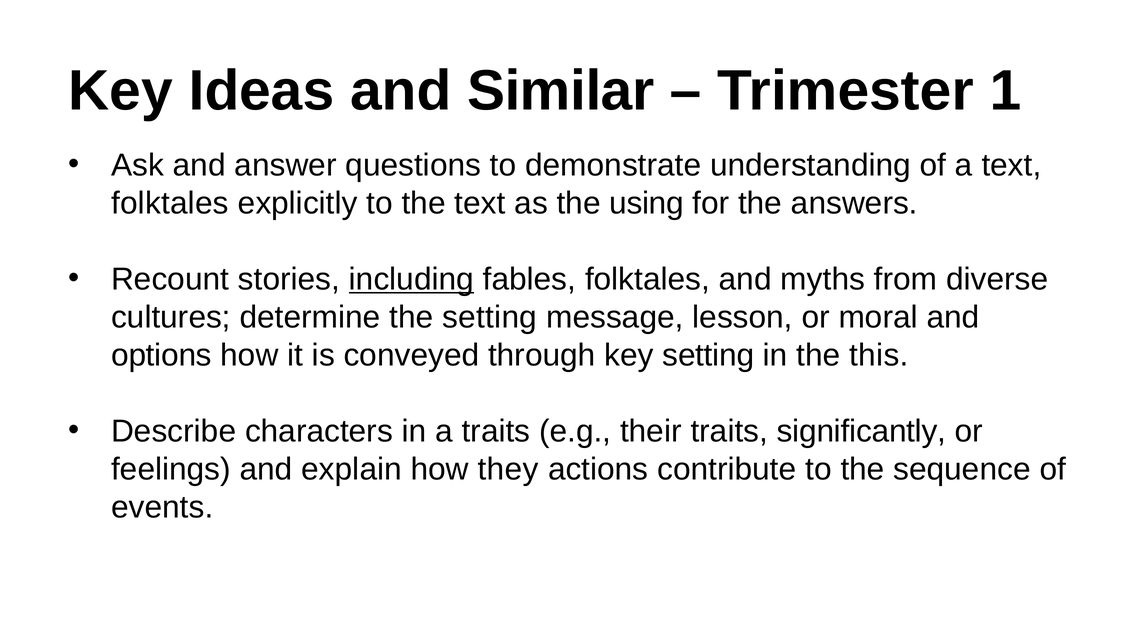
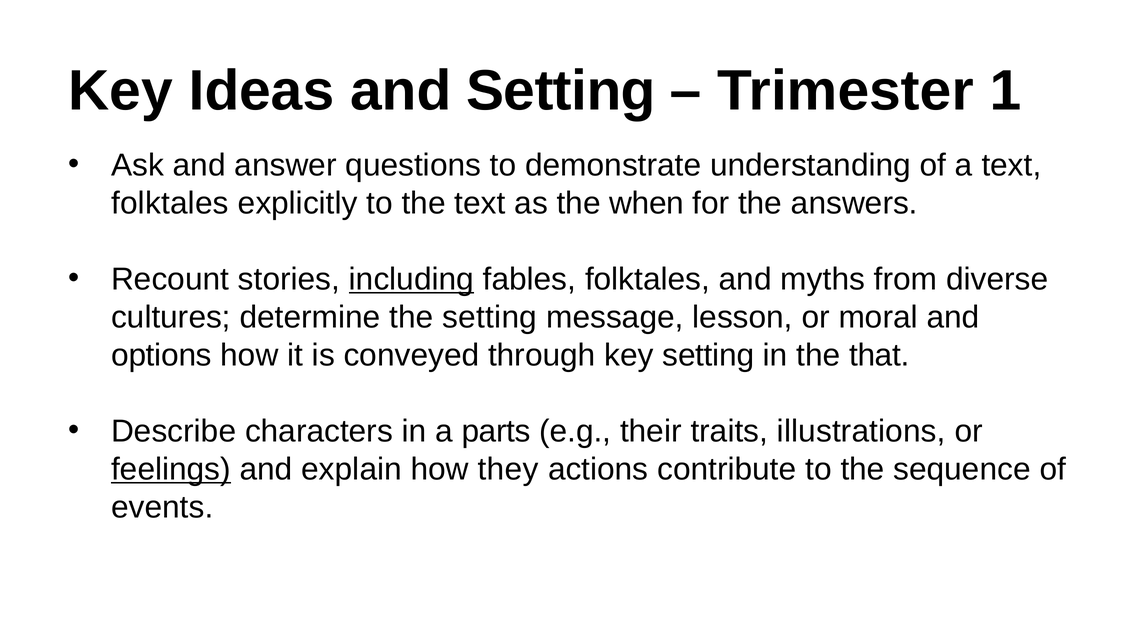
and Similar: Similar -> Setting
using: using -> when
this: this -> that
a traits: traits -> parts
significantly: significantly -> illustrations
feelings underline: none -> present
